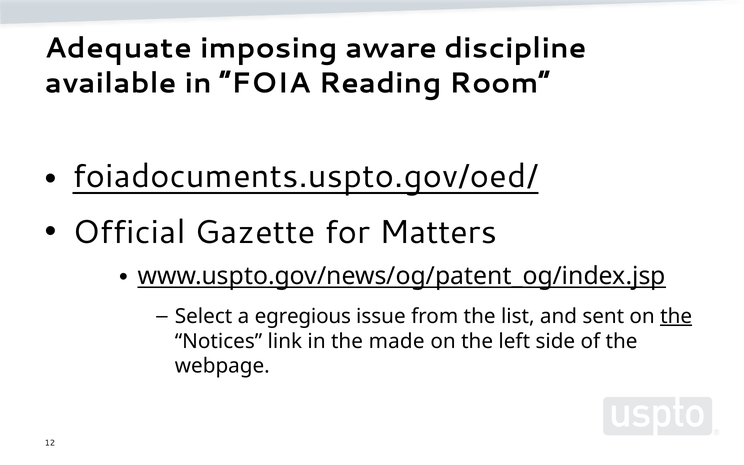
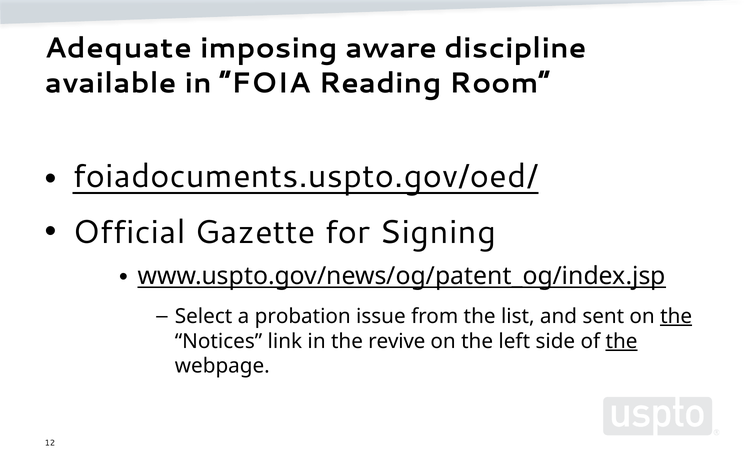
Matters: Matters -> Signing
egregious: egregious -> probation
made: made -> revive
the at (622, 341) underline: none -> present
